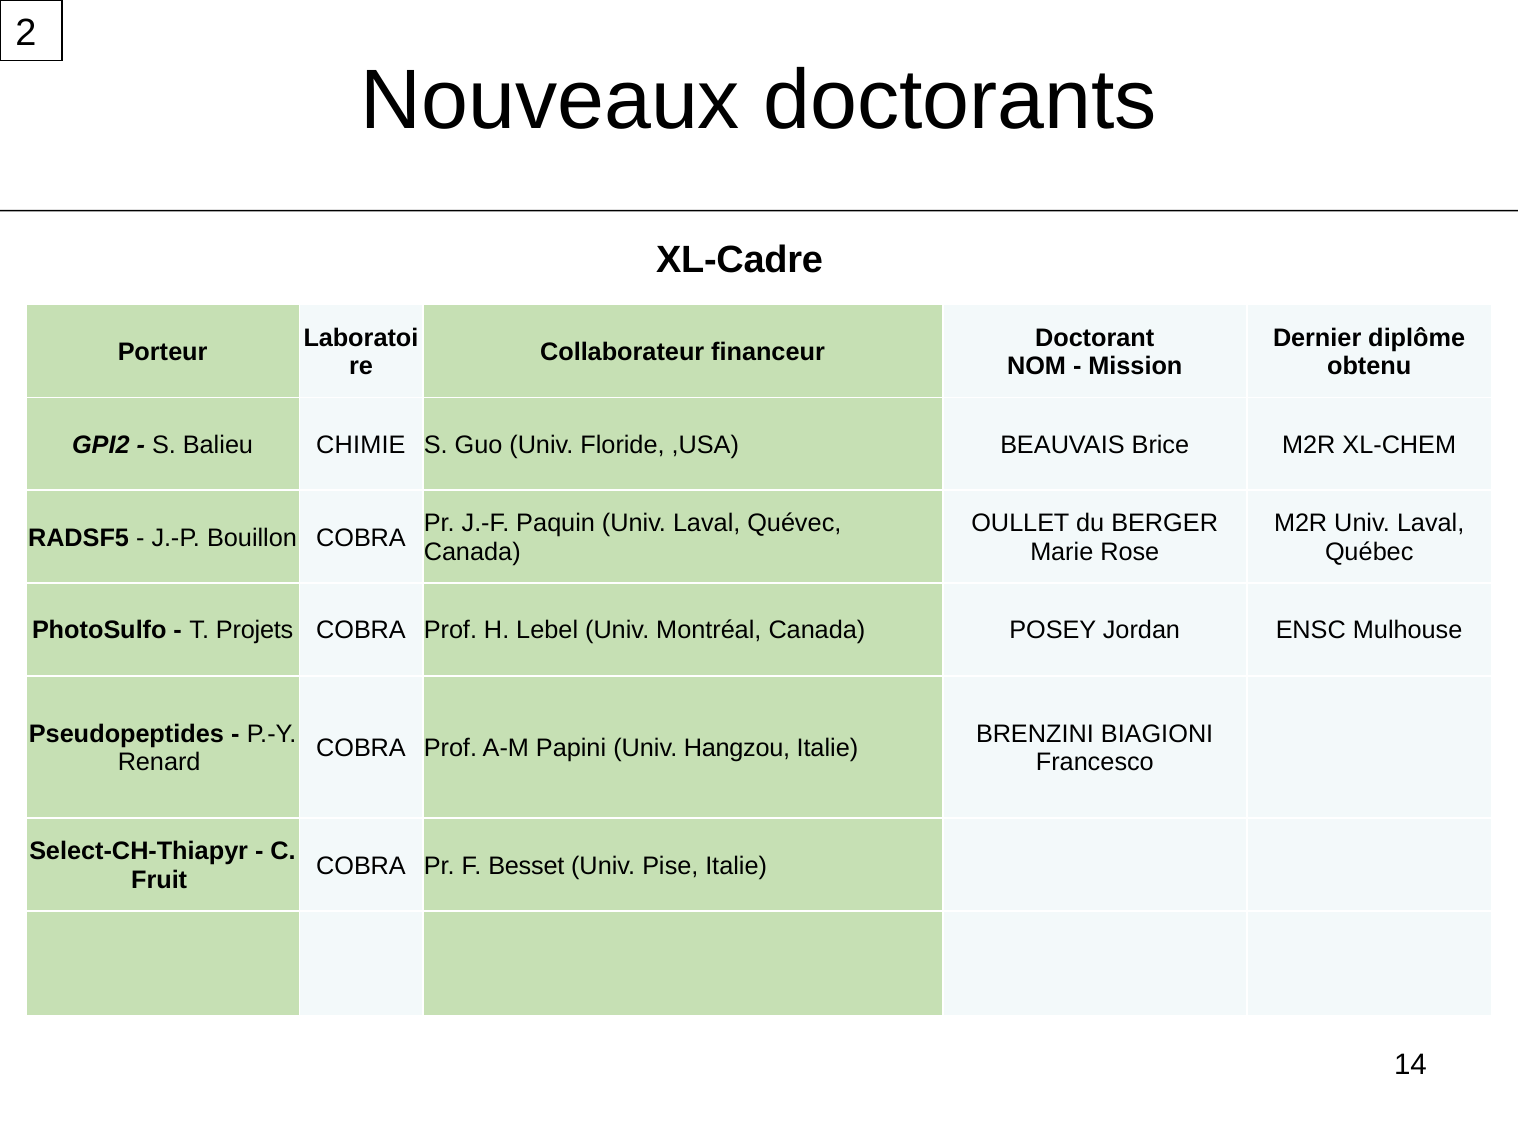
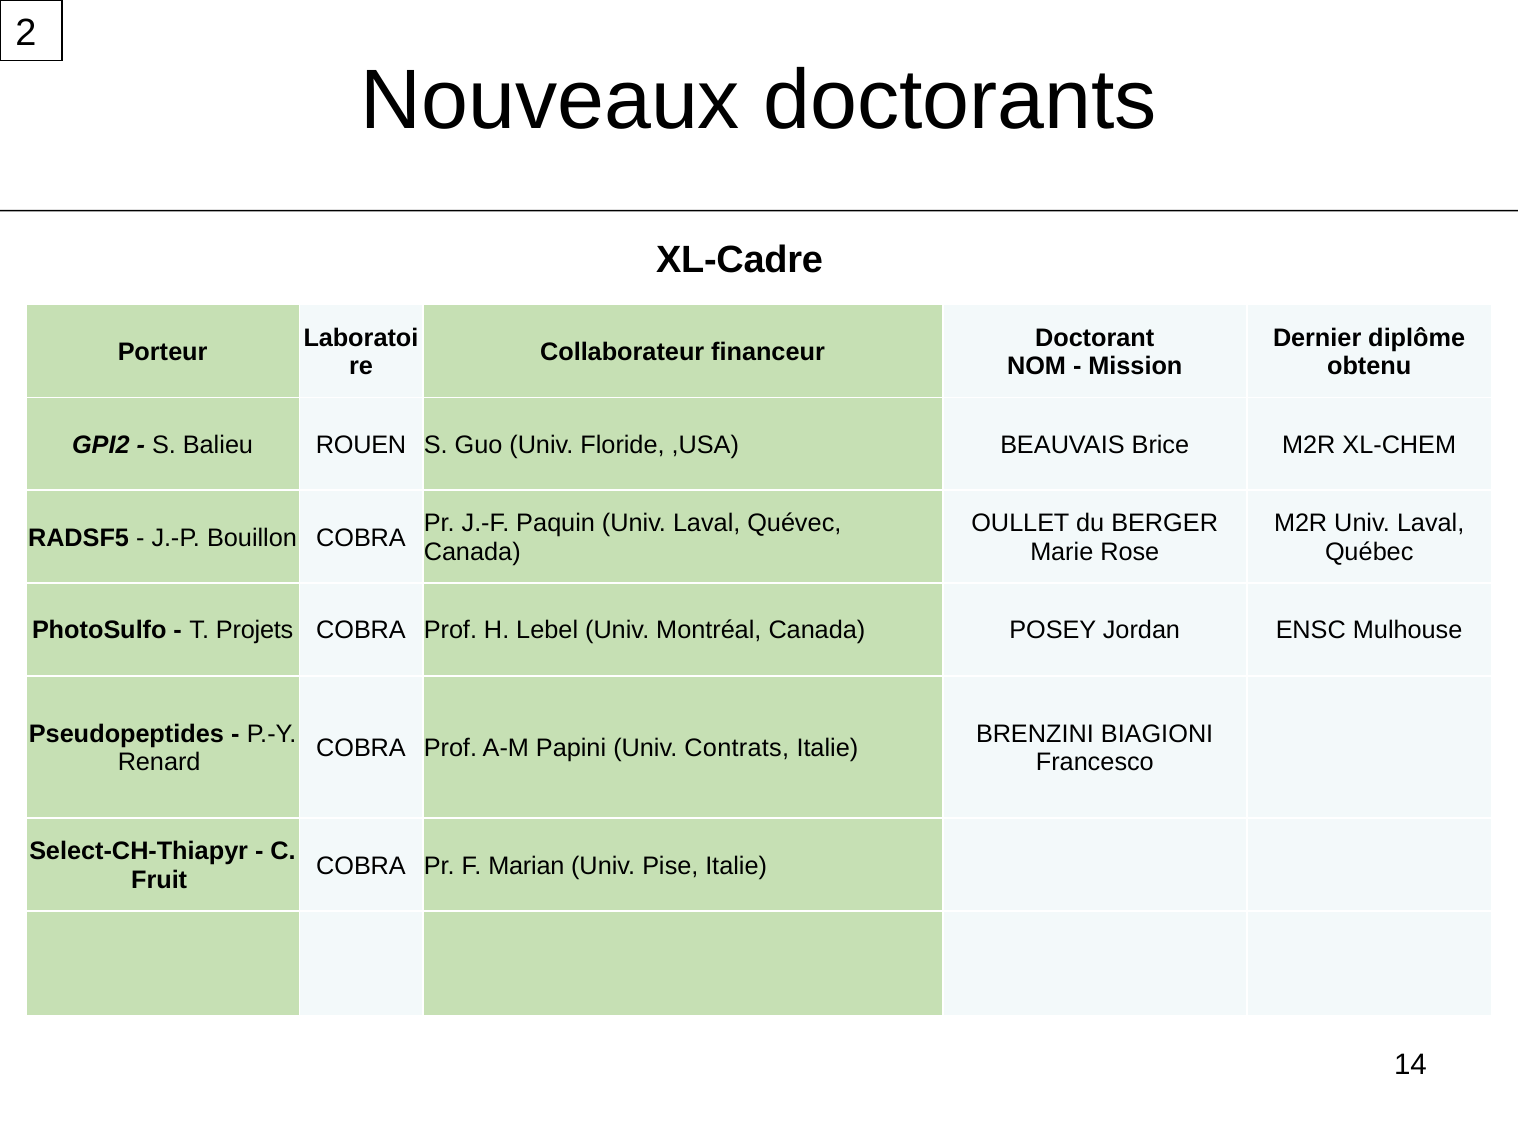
CHIMIE: CHIMIE -> ROUEN
Hangzou: Hangzou -> Contrats
Besset: Besset -> Marian
